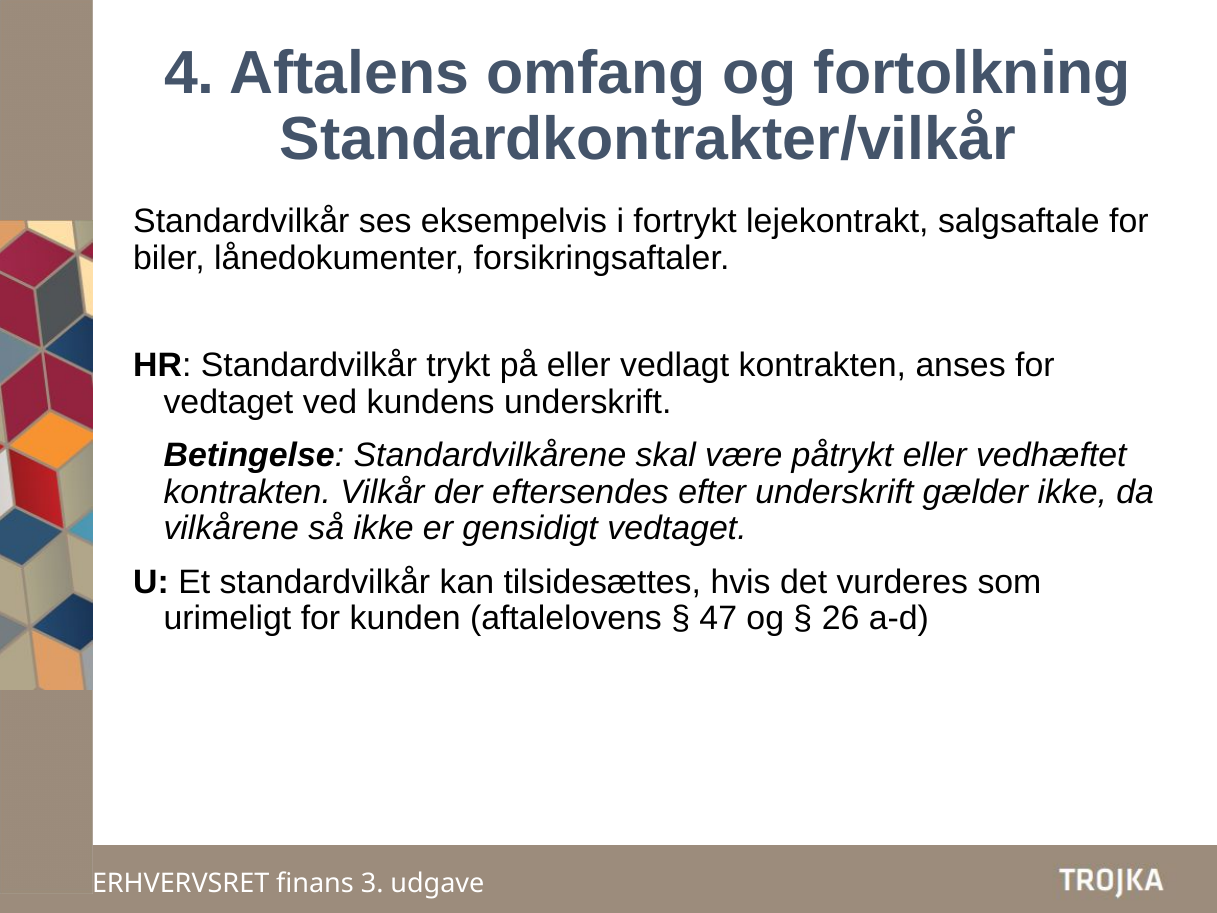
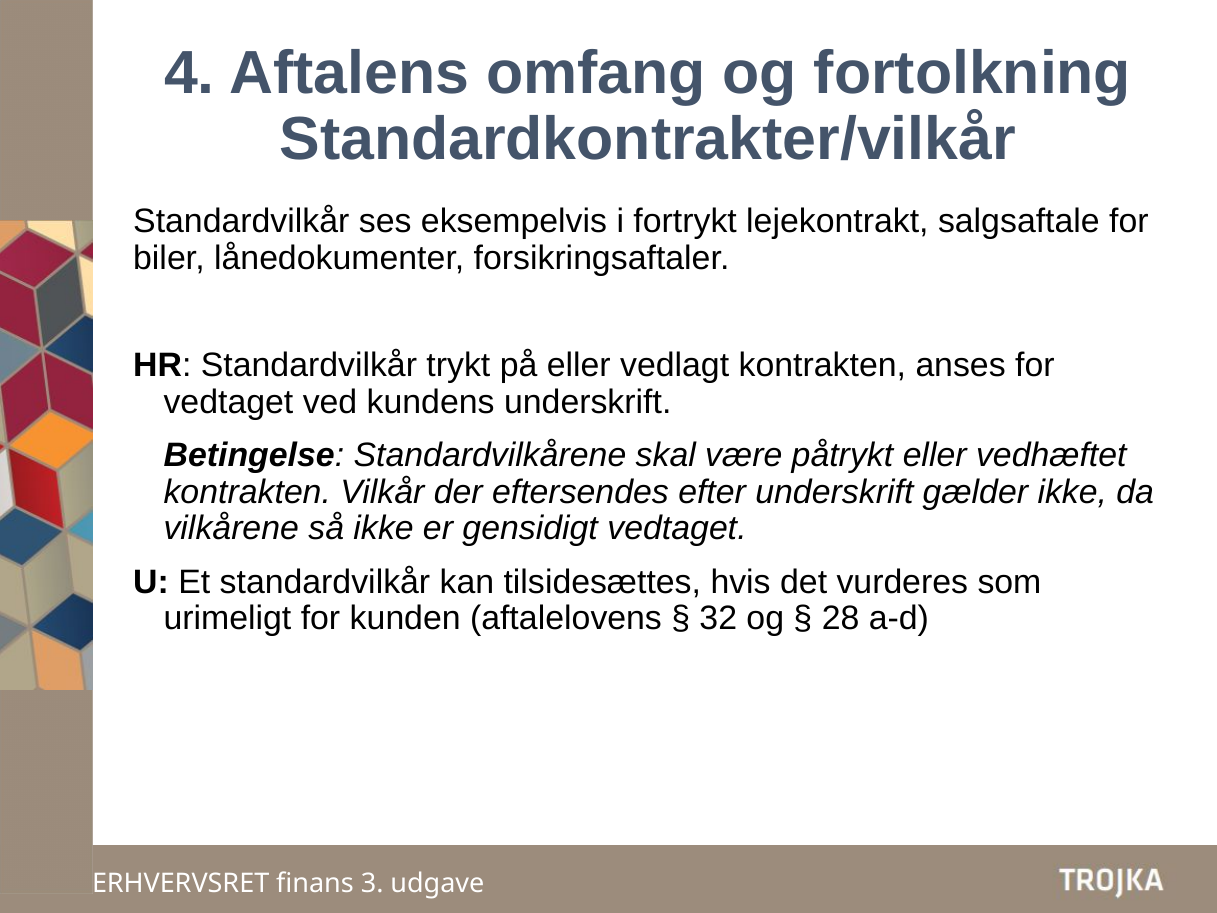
47: 47 -> 32
26: 26 -> 28
